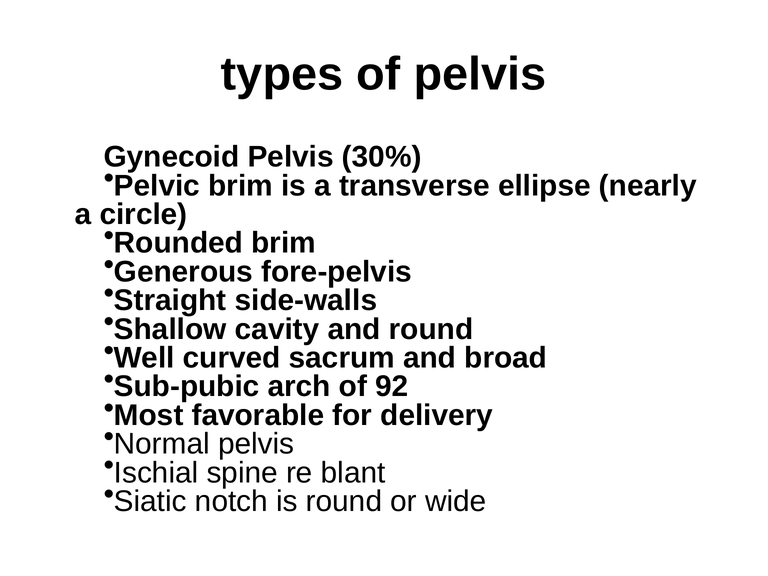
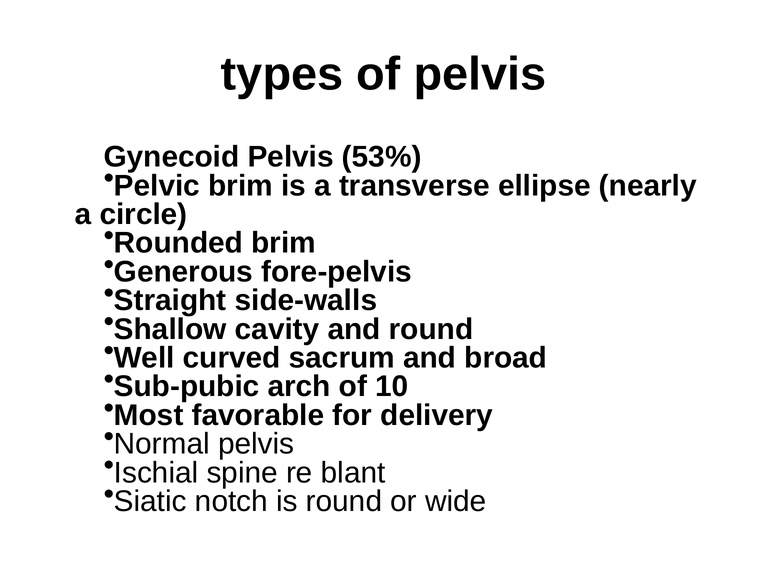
30%: 30% -> 53%
92: 92 -> 10
